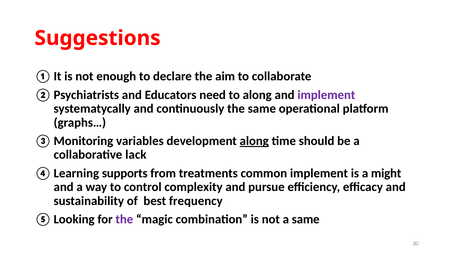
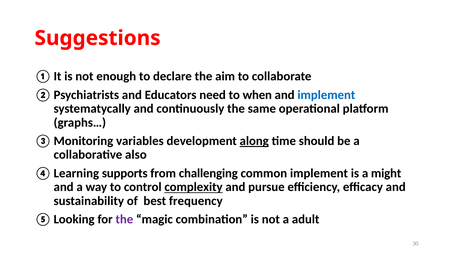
to along: along -> when
implement at (326, 95) colour: purple -> blue
lack: lack -> also
treatments: treatments -> challenging
complexity underline: none -> present
a same: same -> adult
